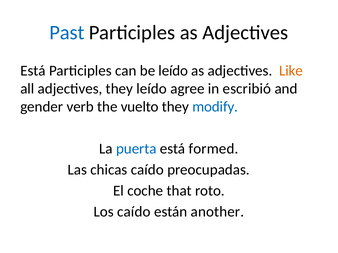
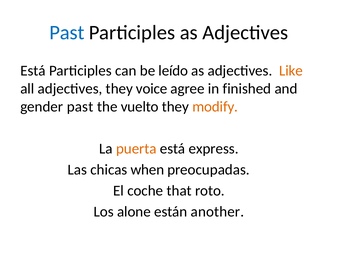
they leído: leído -> voice
escribió: escribió -> finished
gender verb: verb -> past
modify colour: blue -> orange
puerta colour: blue -> orange
formed: formed -> express
chicas caído: caído -> when
Los caído: caído -> alone
